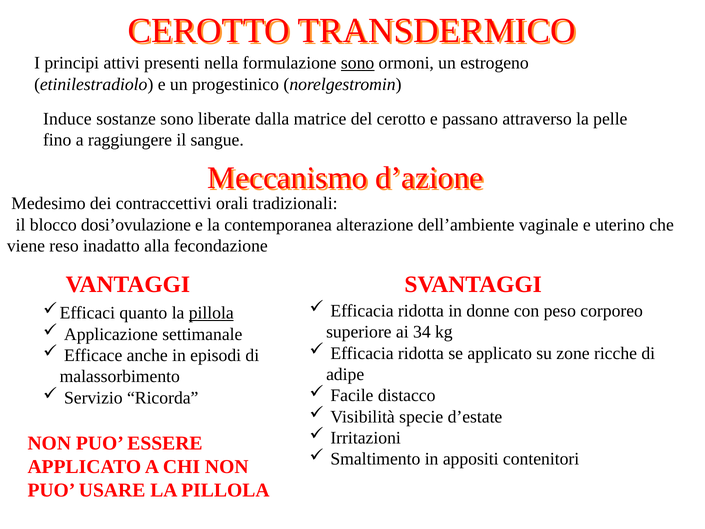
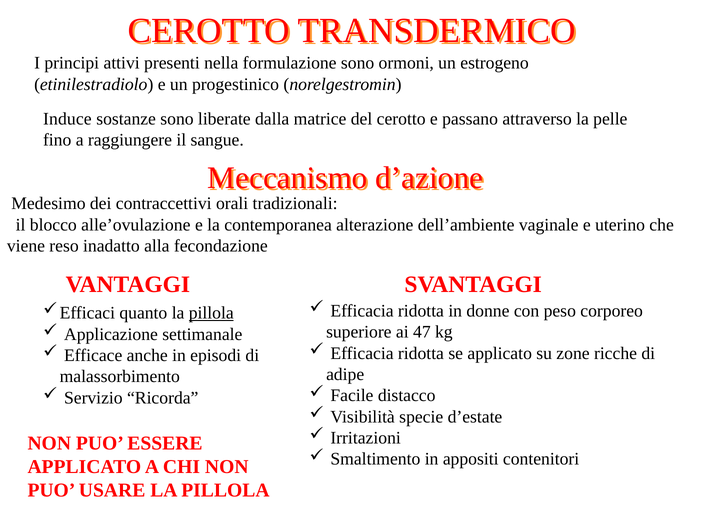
sono at (358, 63) underline: present -> none
dosi’ovulazione: dosi’ovulazione -> alle’ovulazione
34: 34 -> 47
